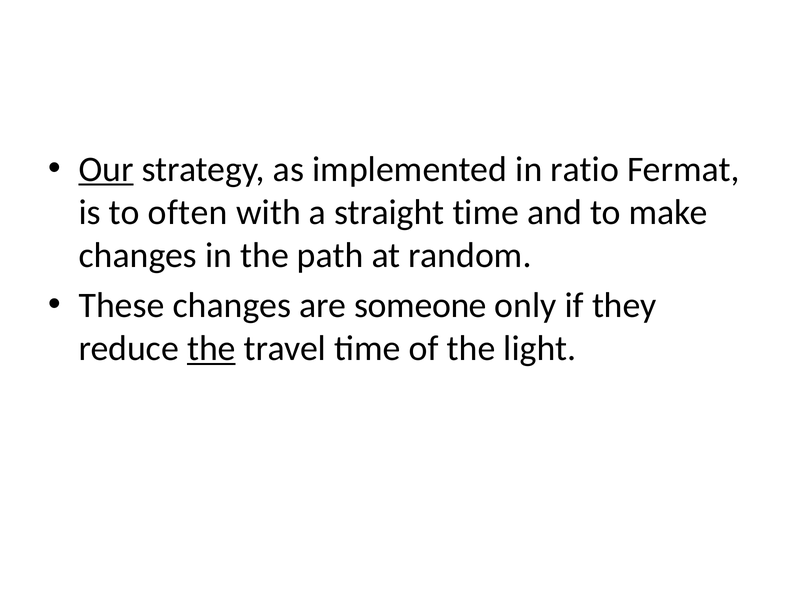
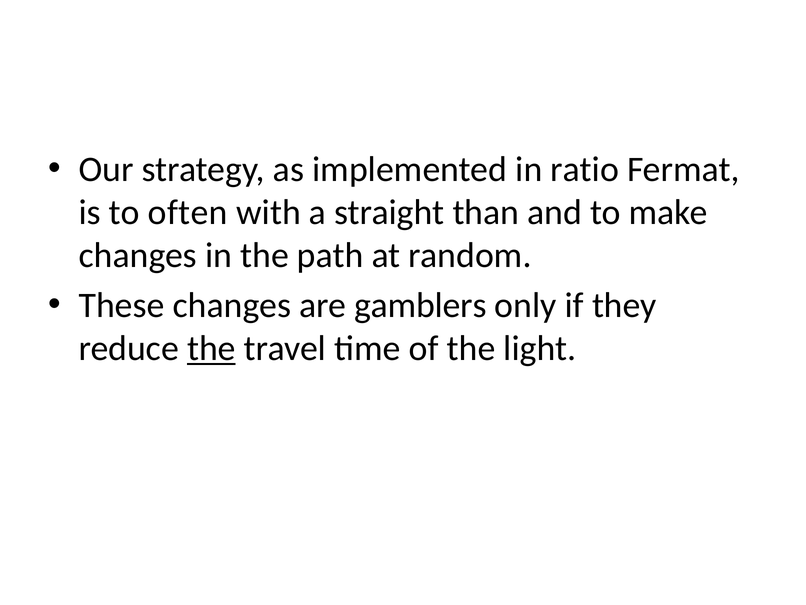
Our underline: present -> none
straight time: time -> than
someone: someone -> gamblers
